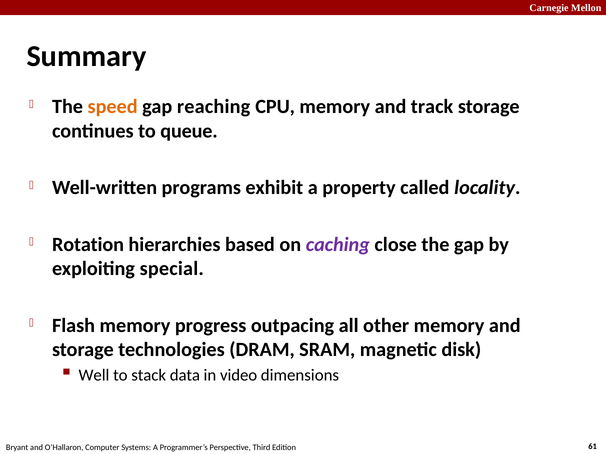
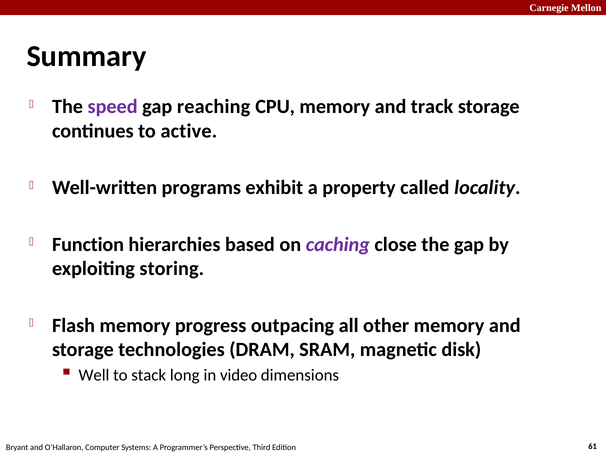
speed colour: orange -> purple
queue: queue -> active
Rotation: Rotation -> Function
special: special -> storing
data: data -> long
